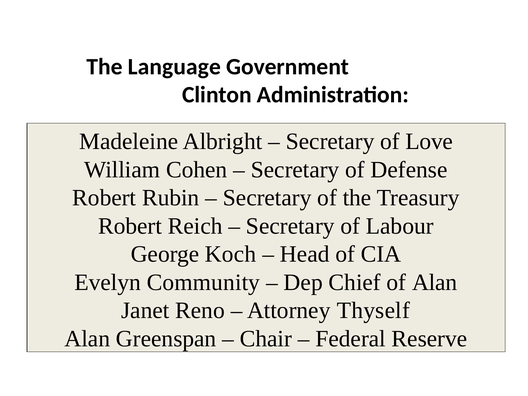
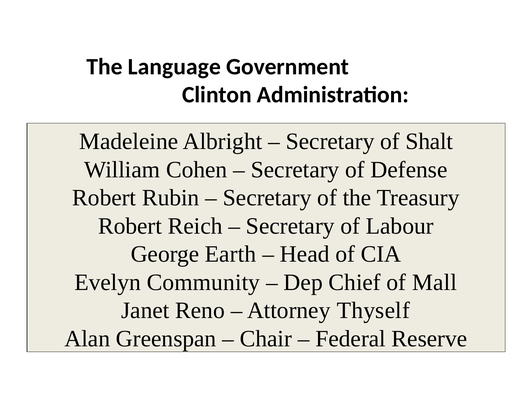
Love: Love -> Shalt
Koch: Koch -> Earth
of Alan: Alan -> Mall
